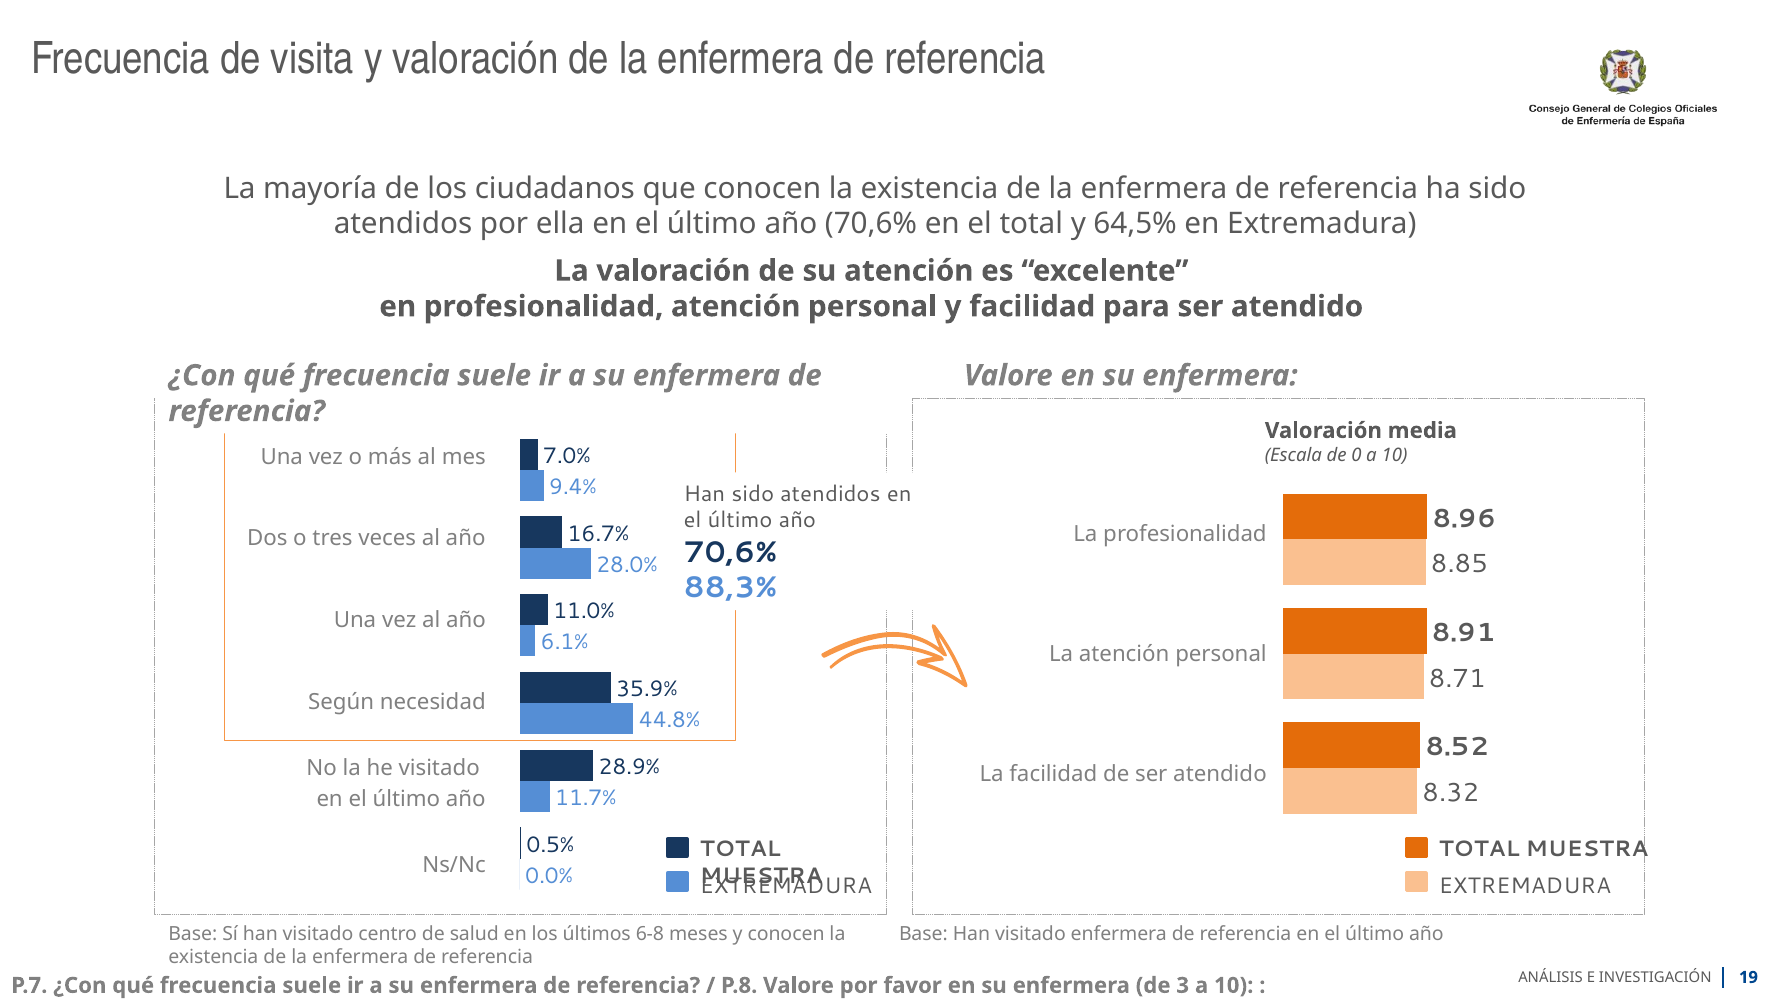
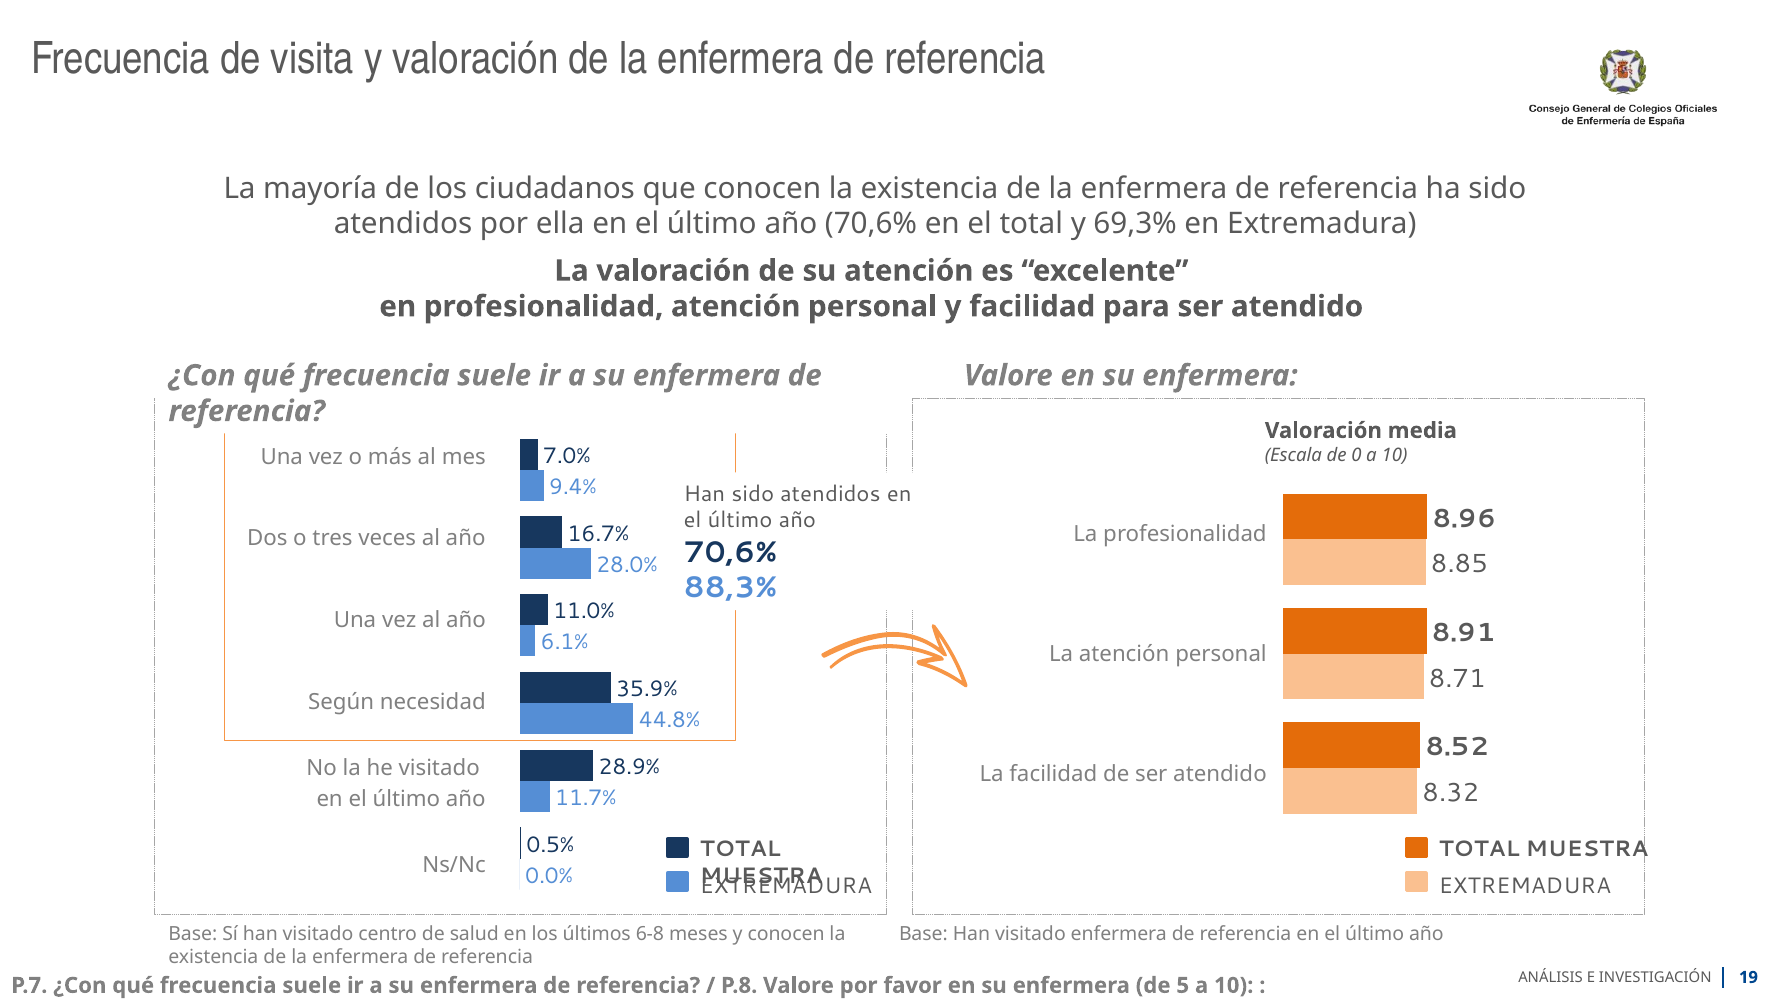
64,5%: 64,5% -> 69,3%
3: 3 -> 5
